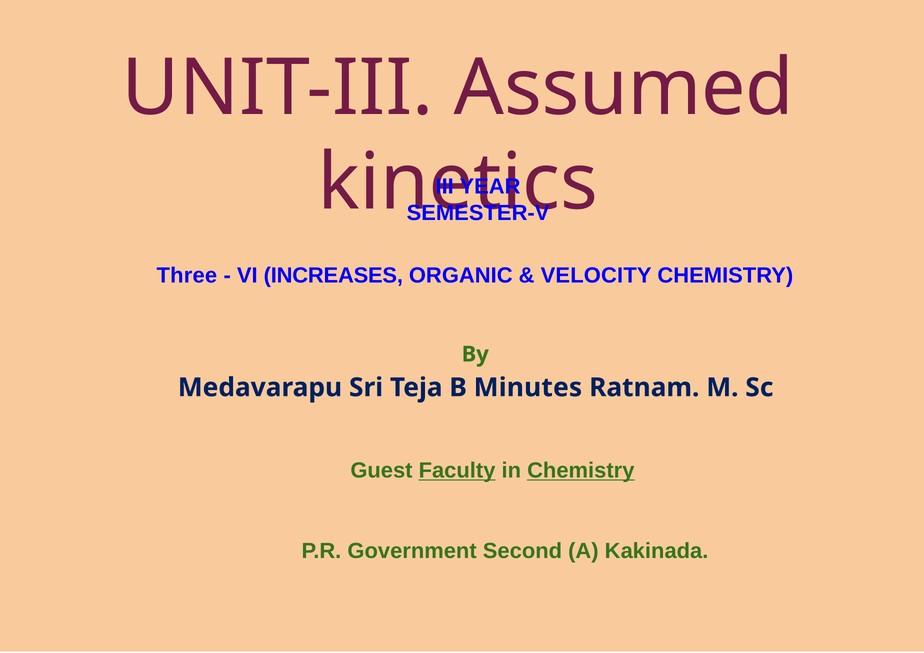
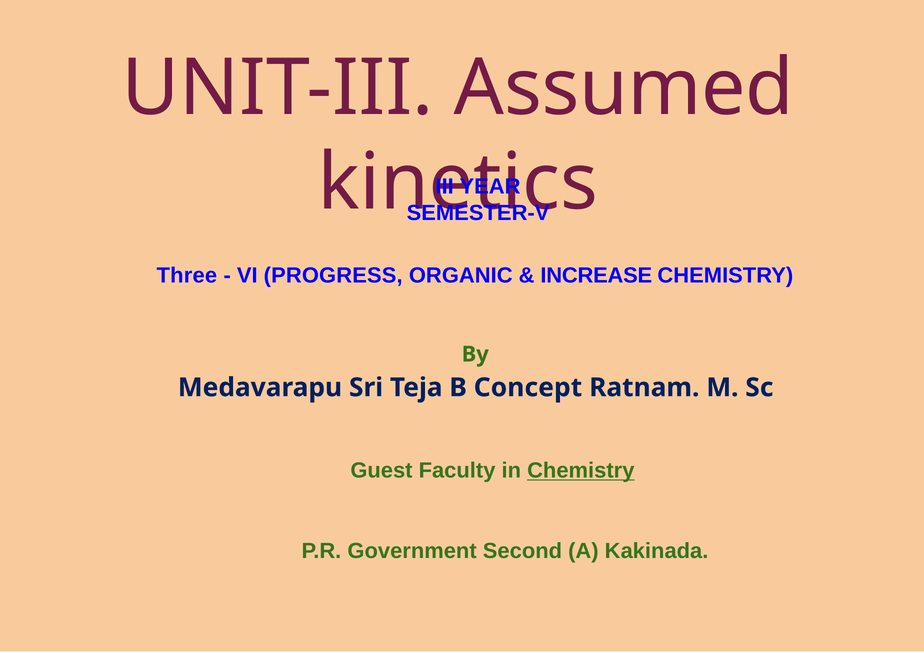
INCREASES: INCREASES -> PROGRESS
VELOCITY: VELOCITY -> INCREASE
Minutes: Minutes -> Concept
Faculty underline: present -> none
